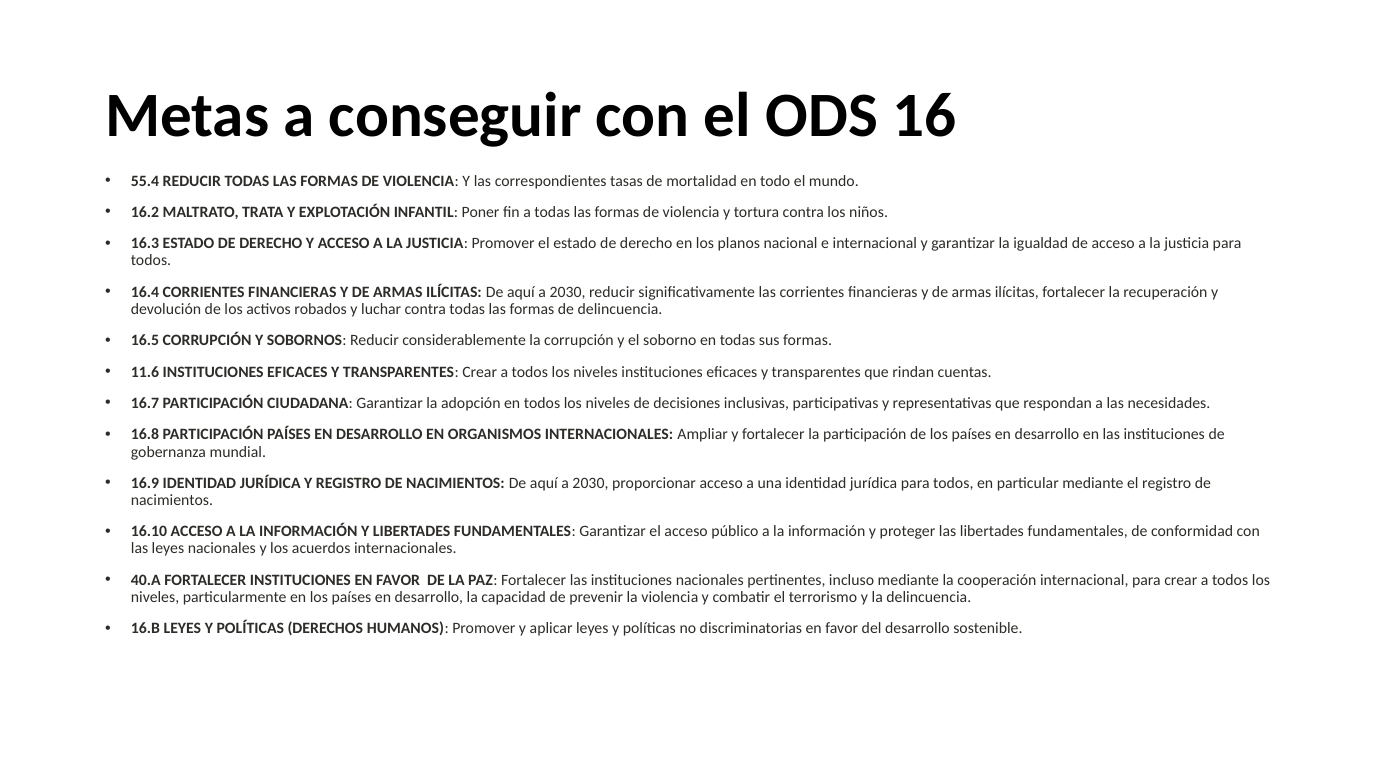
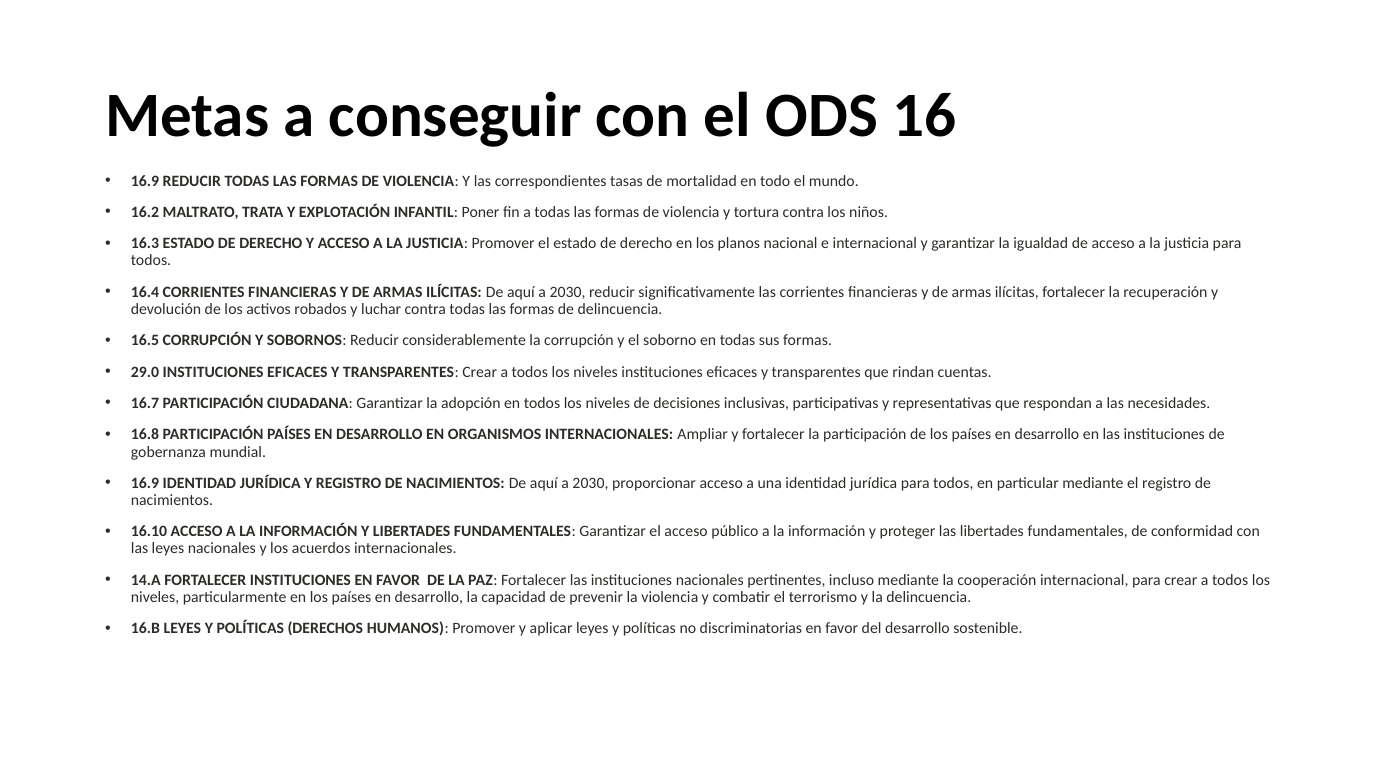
55.4 at (145, 181): 55.4 -> 16.9
11.6: 11.6 -> 29.0
40.A: 40.A -> 14.A
